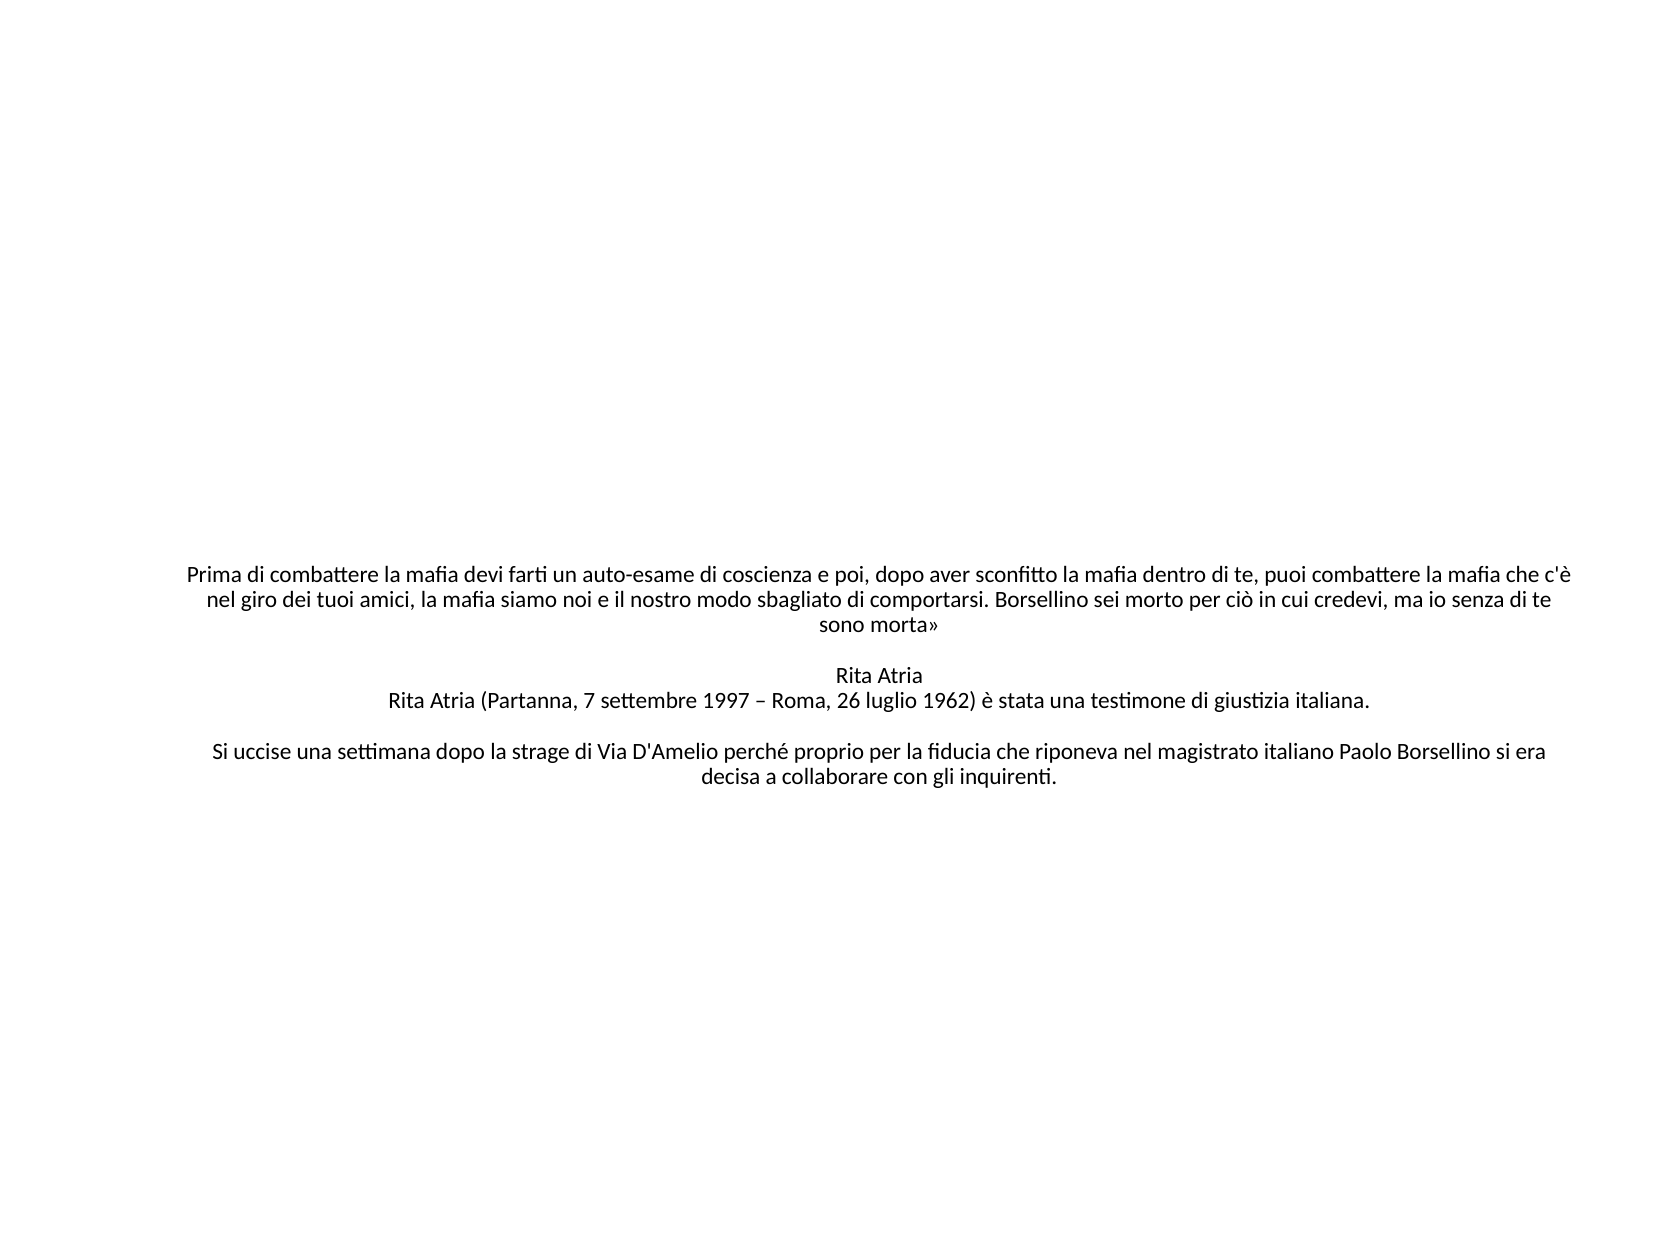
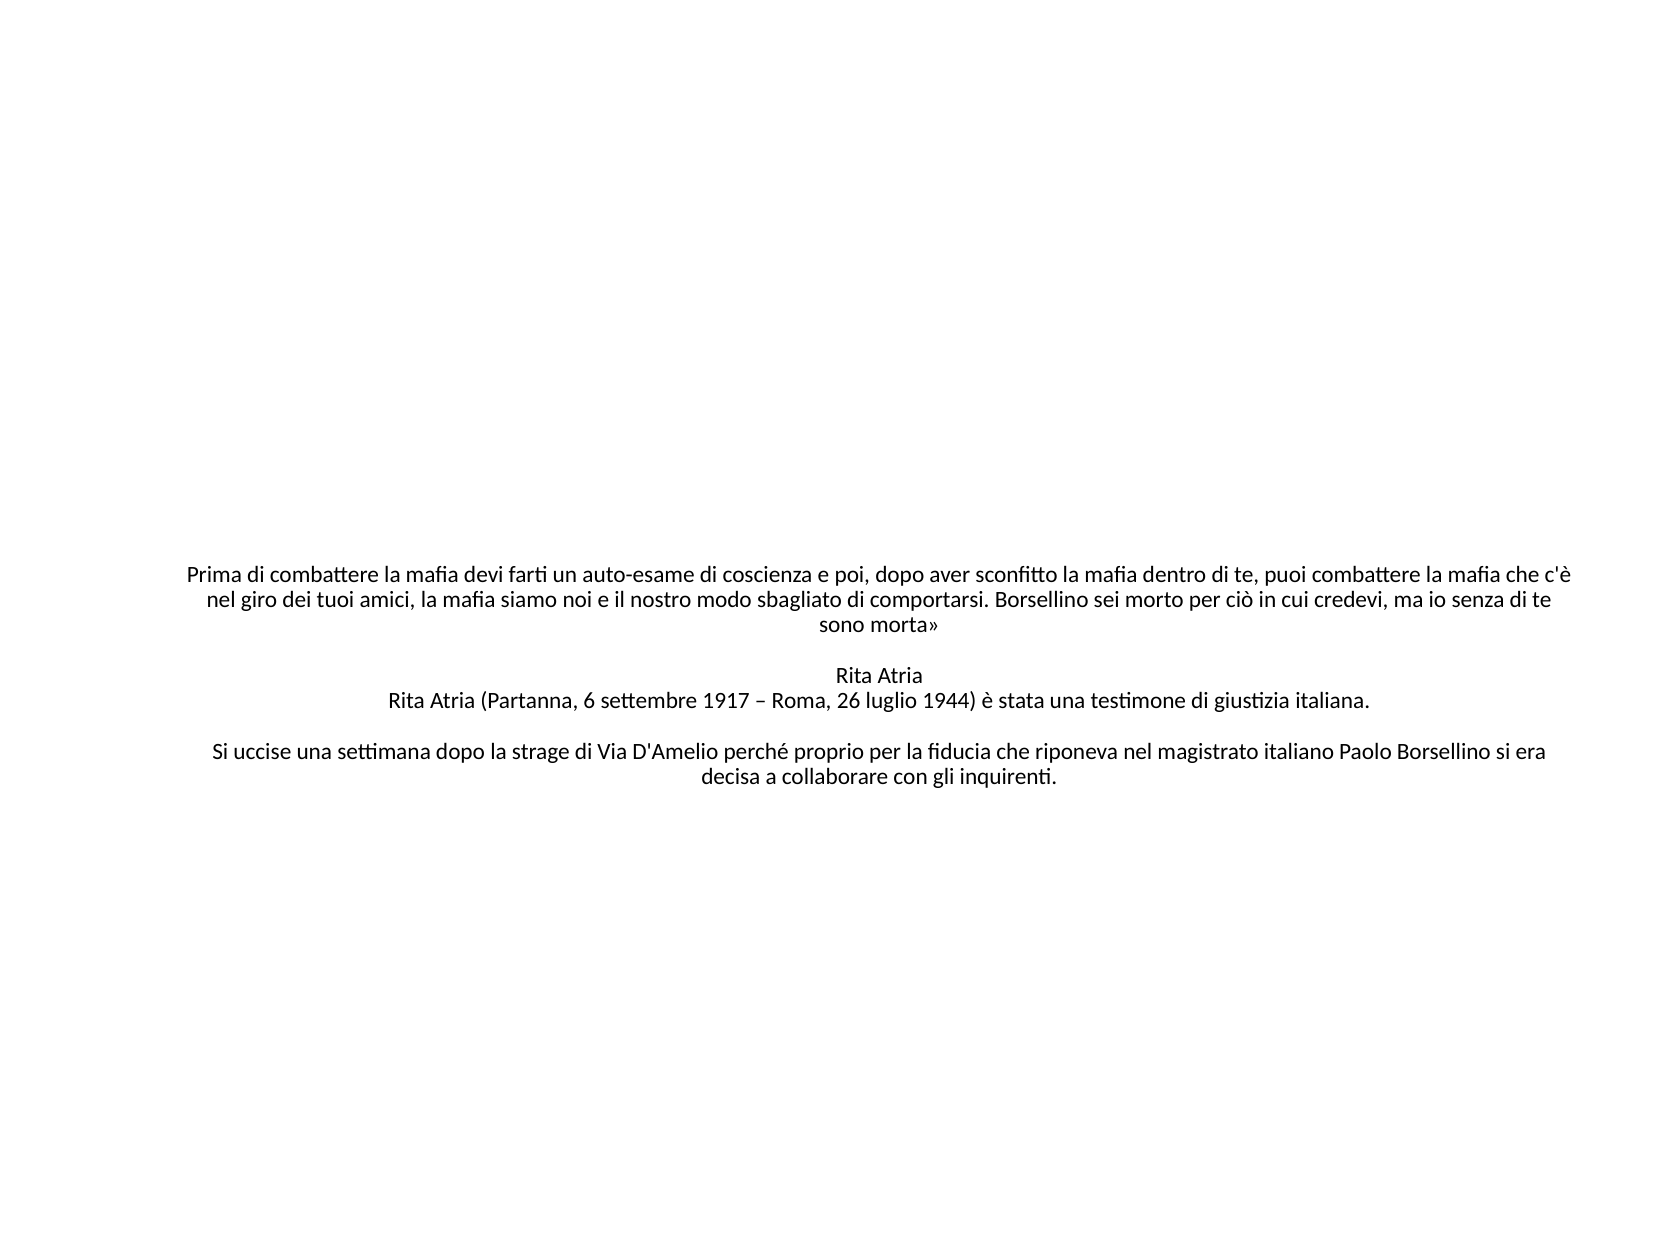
7: 7 -> 6
1997: 1997 -> 1917
1962: 1962 -> 1944
